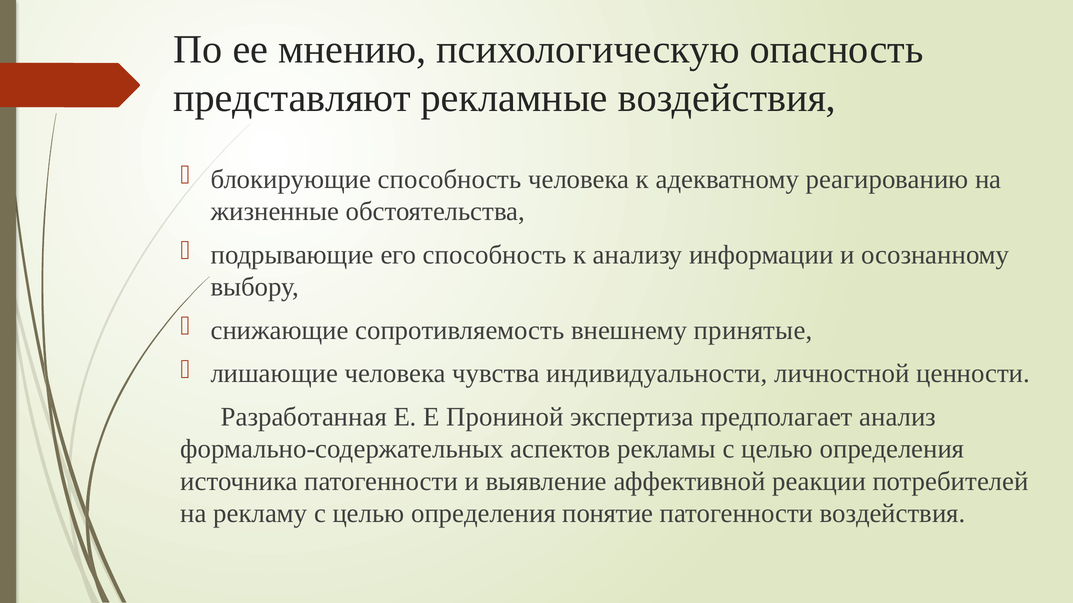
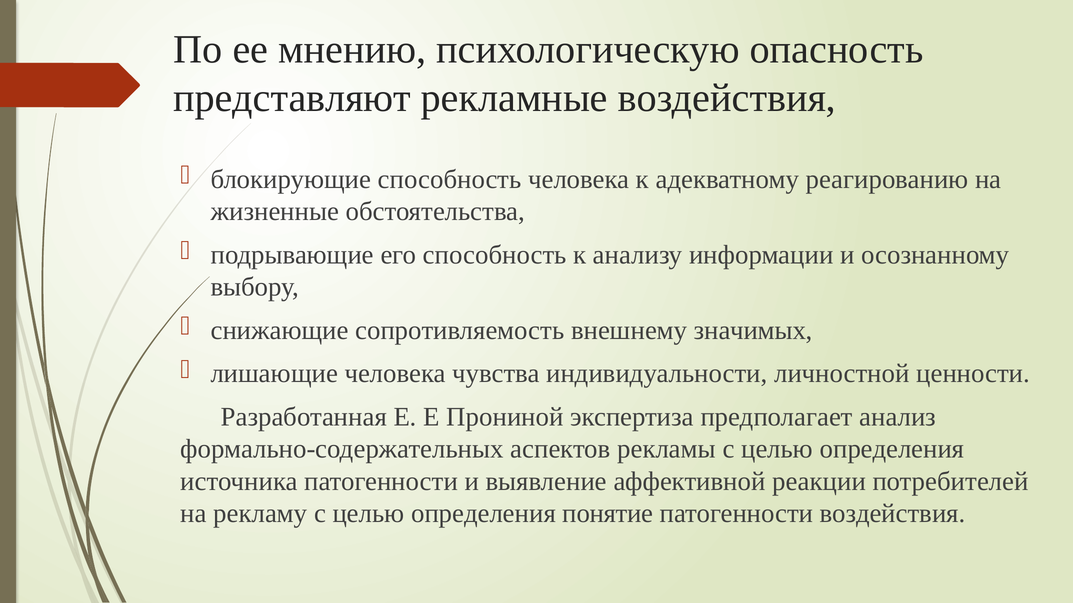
принятые: принятые -> значимых
